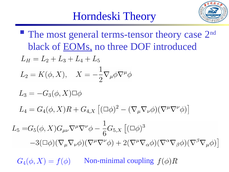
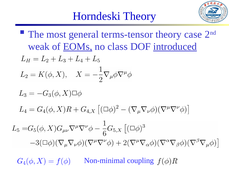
black: black -> weak
three: three -> class
introduced underline: none -> present
